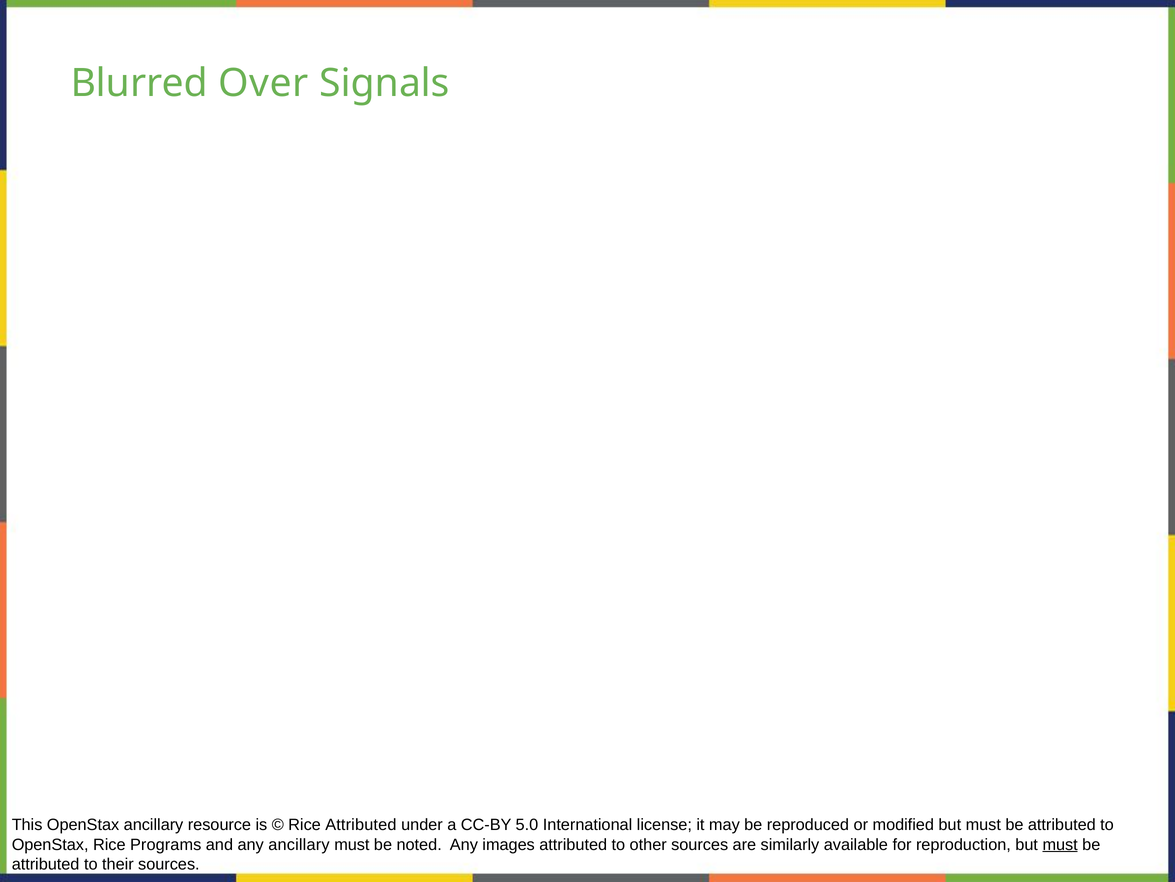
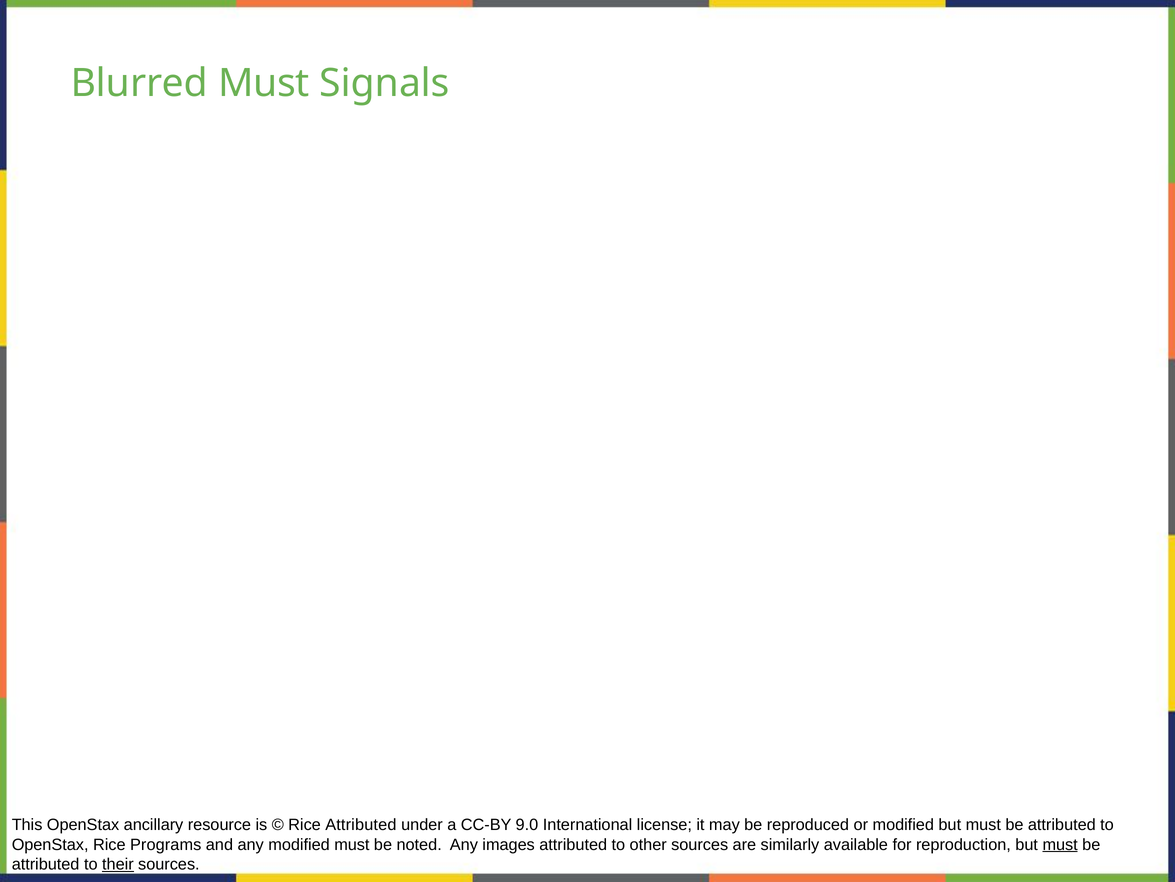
Blurred Over: Over -> Must
5.0: 5.0 -> 9.0
any ancillary: ancillary -> modified
their underline: none -> present
